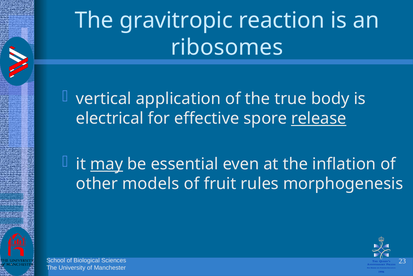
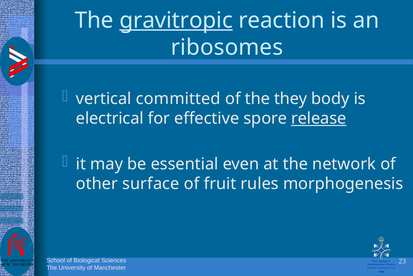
gravitropic underline: none -> present
application: application -> committed
true: true -> they
may underline: present -> none
inflation: inflation -> network
models: models -> surface
